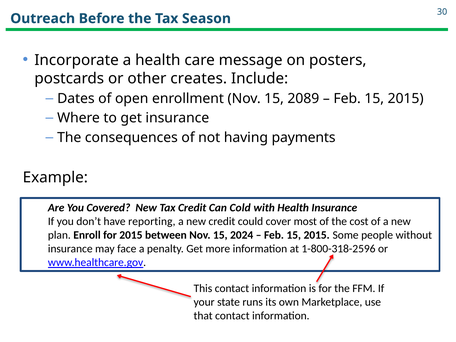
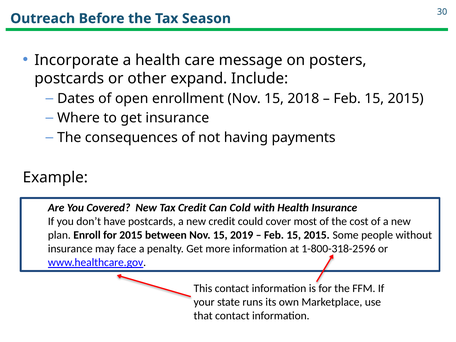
creates: creates -> expand
2089: 2089 -> 2018
have reporting: reporting -> postcards
2024: 2024 -> 2019
